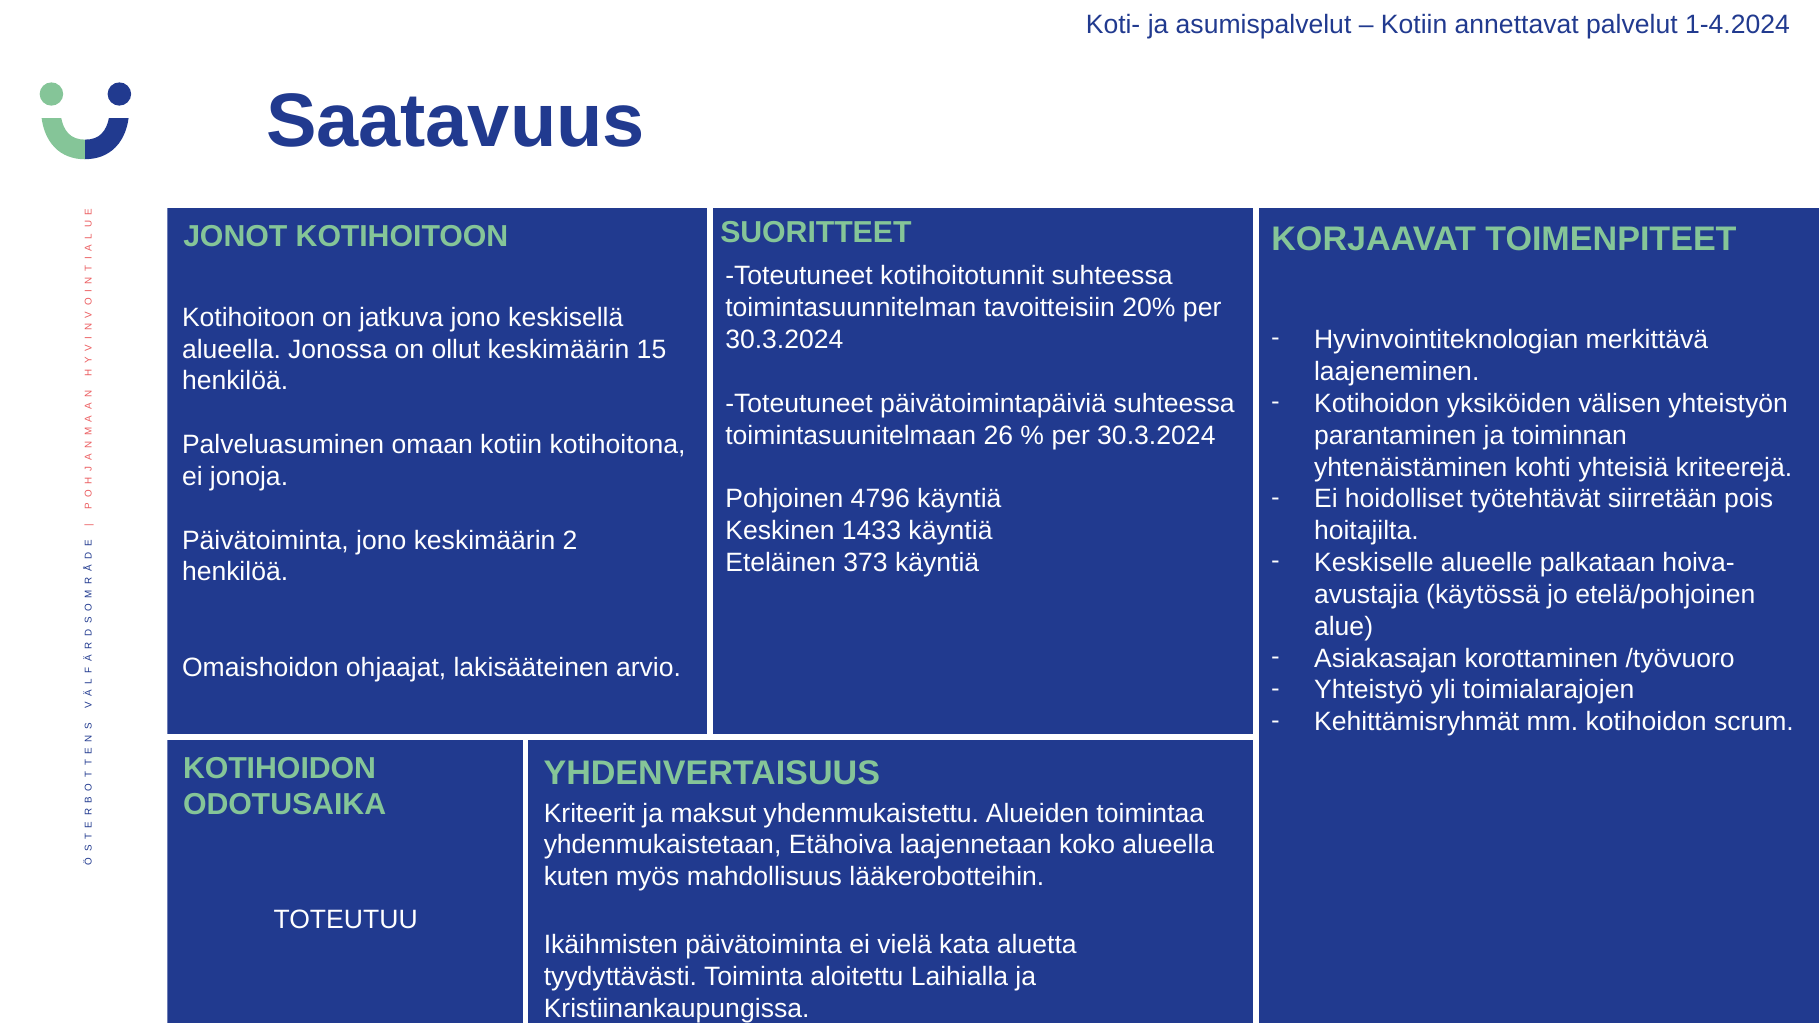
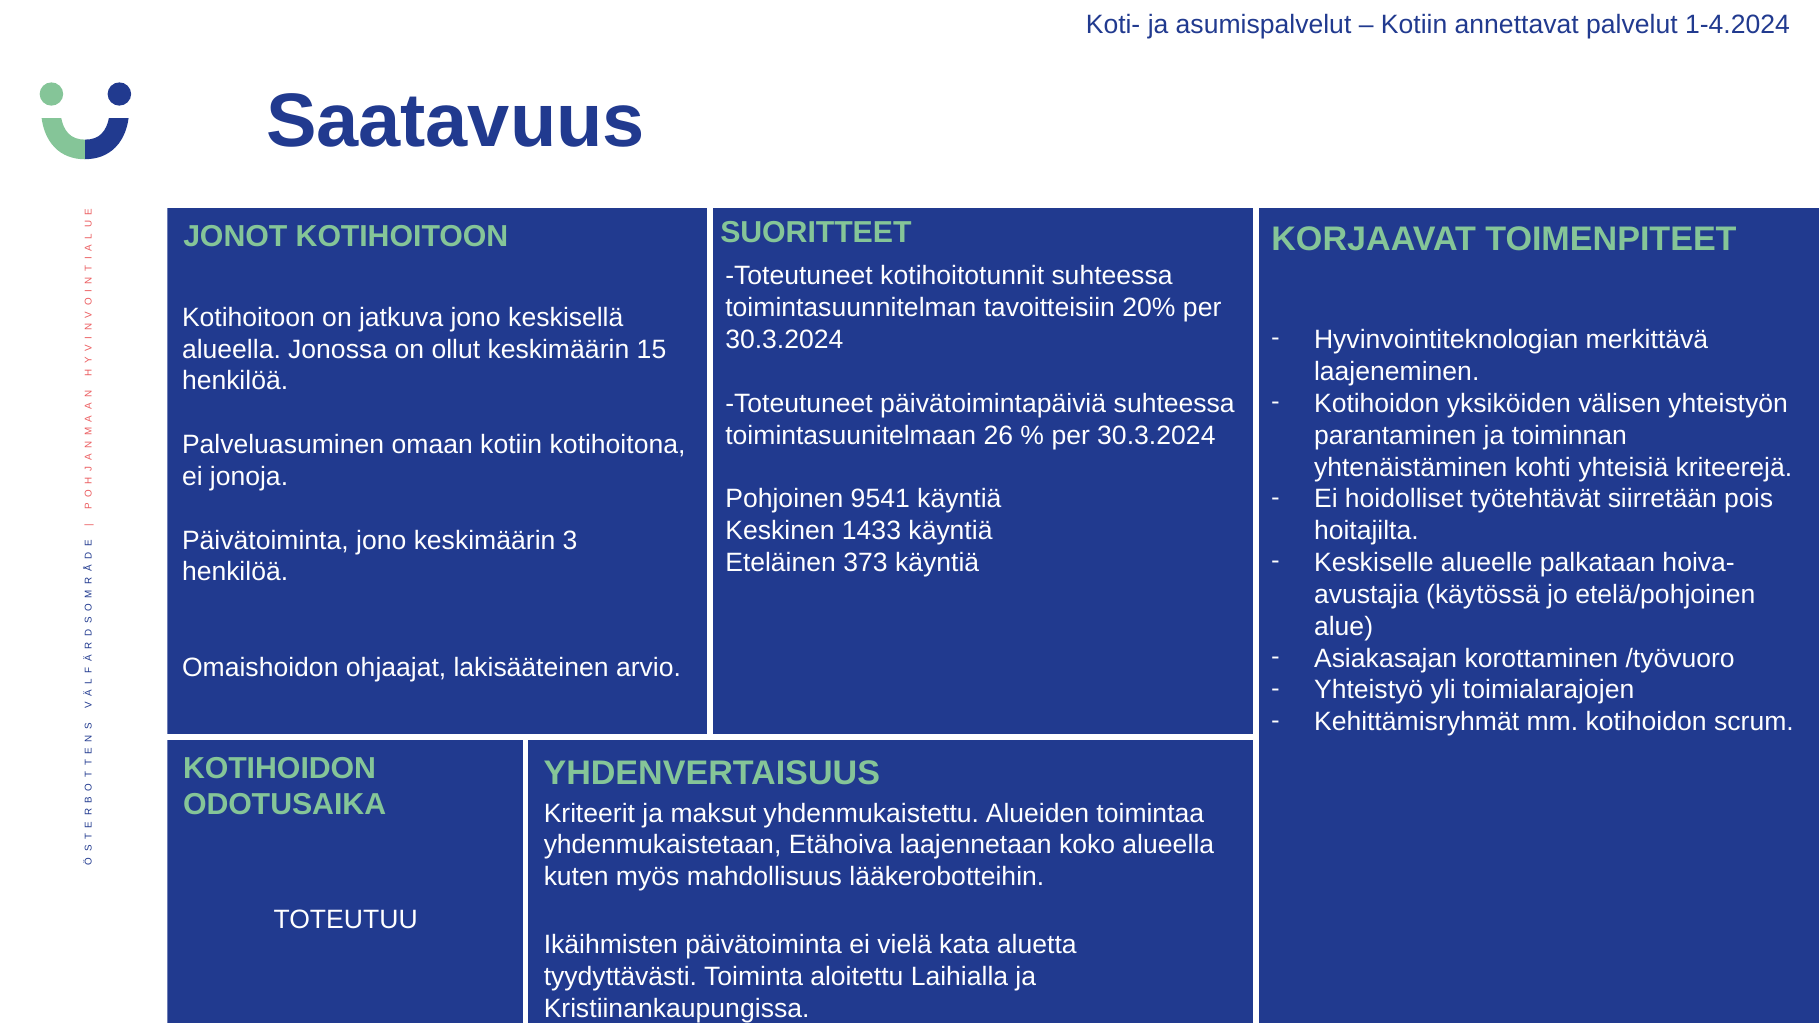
4796: 4796 -> 9541
2: 2 -> 3
